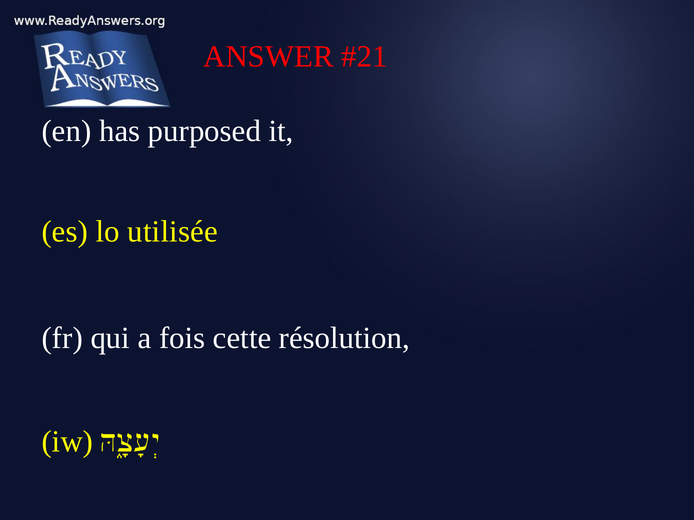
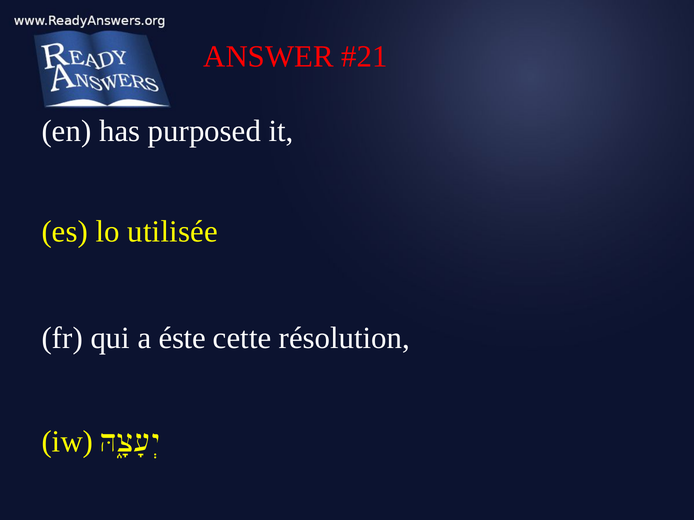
fois: fois -> éste
